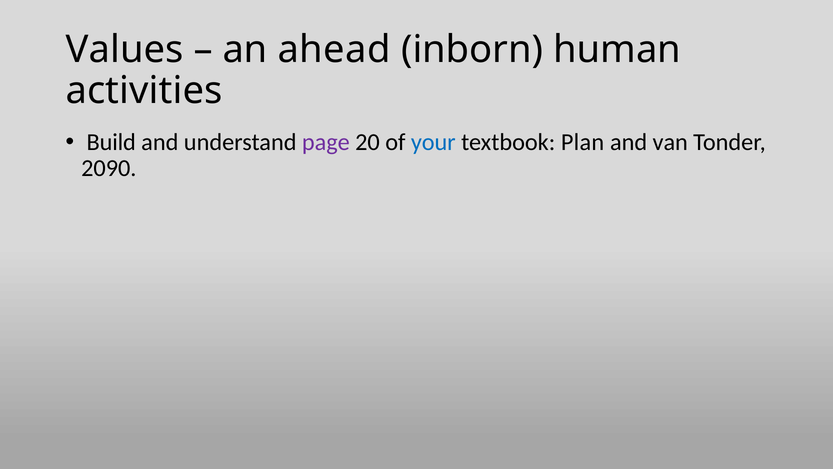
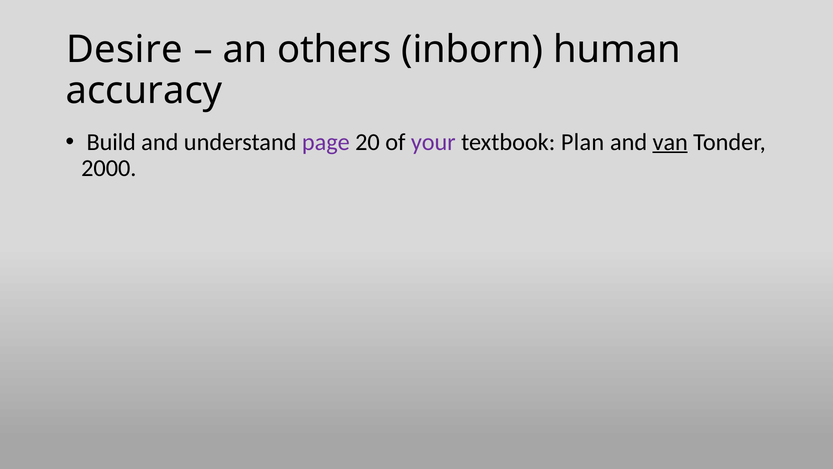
Values: Values -> Desire
ahead: ahead -> others
activities: activities -> accuracy
your colour: blue -> purple
van underline: none -> present
2090: 2090 -> 2000
